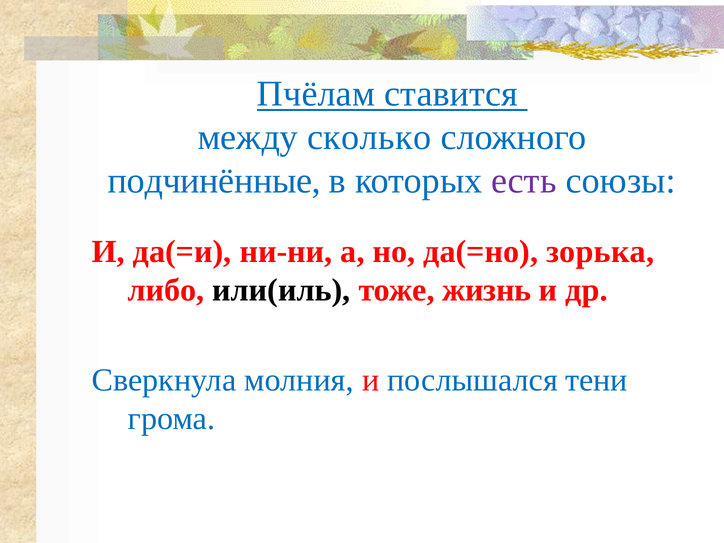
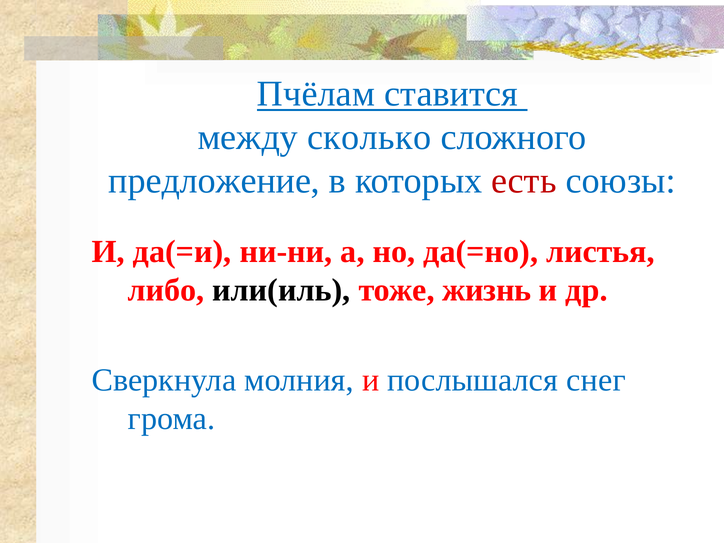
подчинённые: подчинённые -> предложение
есть colour: purple -> red
зорька: зорька -> листья
тени: тени -> снег
